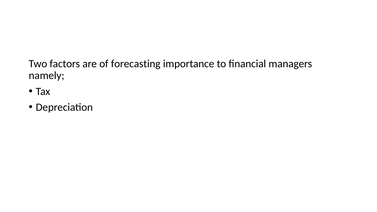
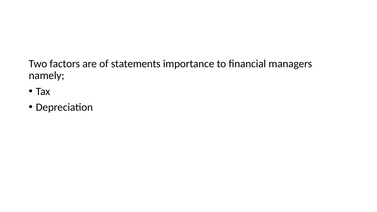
forecasting: forecasting -> statements
